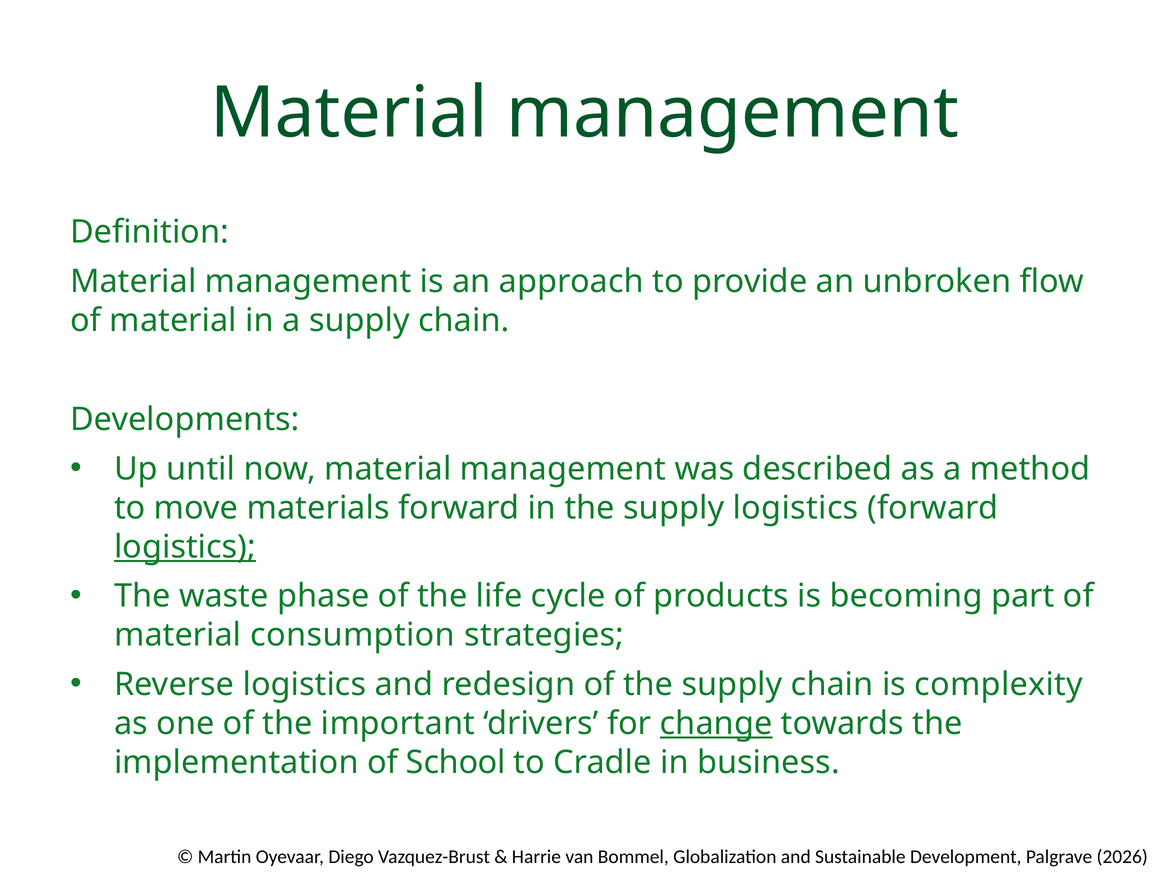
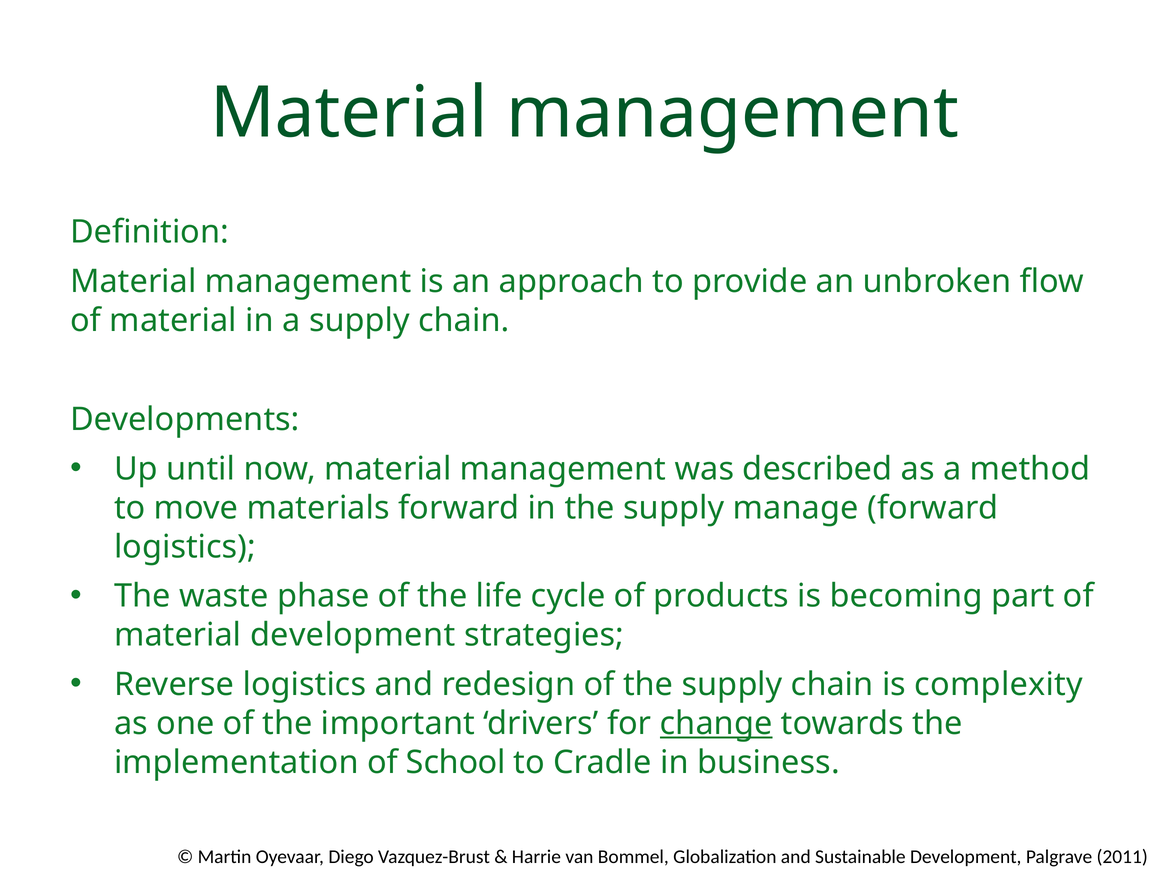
supply logistics: logistics -> manage
logistics at (185, 547) underline: present -> none
material consumption: consumption -> development
2026: 2026 -> 2011
